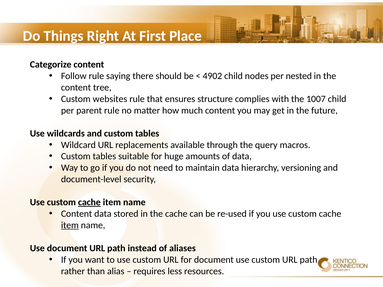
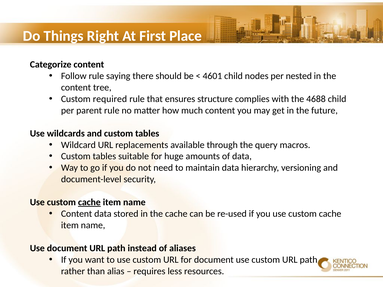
4902: 4902 -> 4601
websites: websites -> required
1007: 1007 -> 4688
item at (70, 225) underline: present -> none
